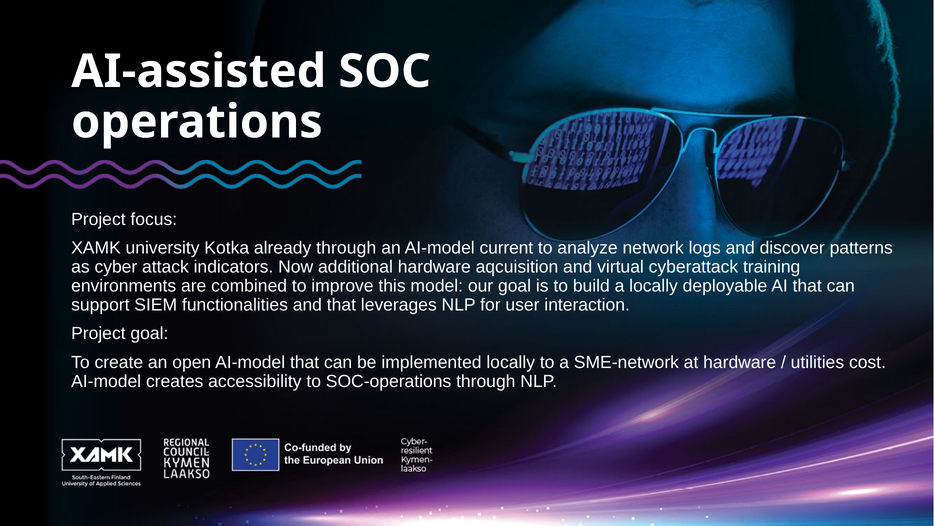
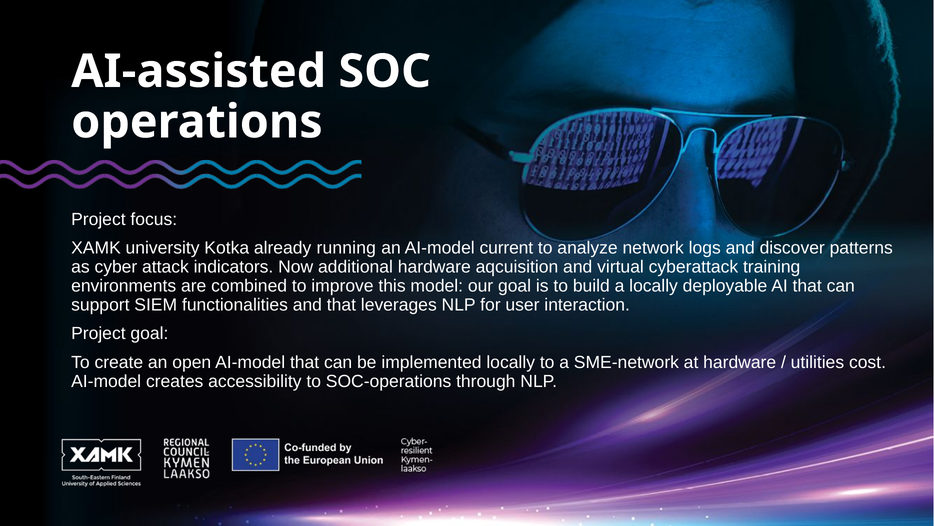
already through: through -> running
